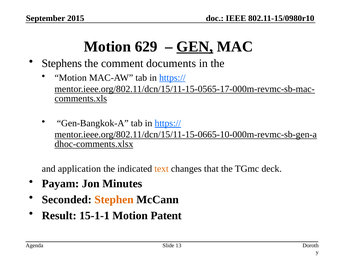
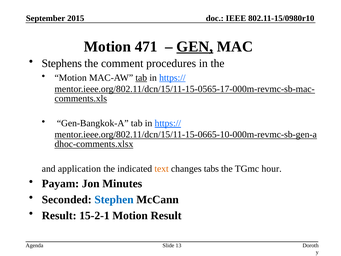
629: 629 -> 471
documents: documents -> procedures
tab at (141, 78) underline: none -> present
that: that -> tabs
deck: deck -> hour
Stephen colour: orange -> blue
15-1-1: 15-1-1 -> 15-2-1
Motion Patent: Patent -> Result
